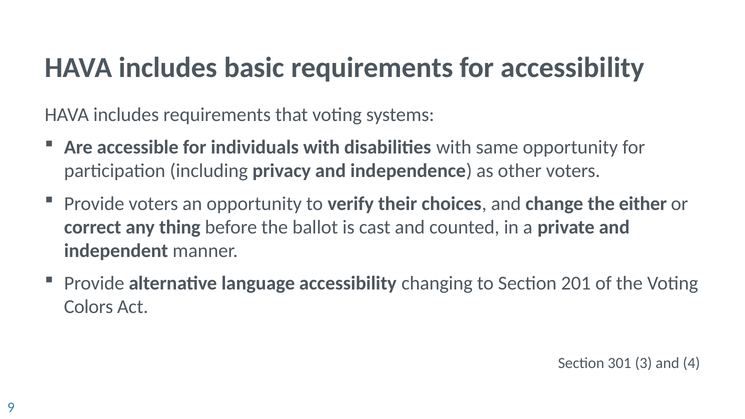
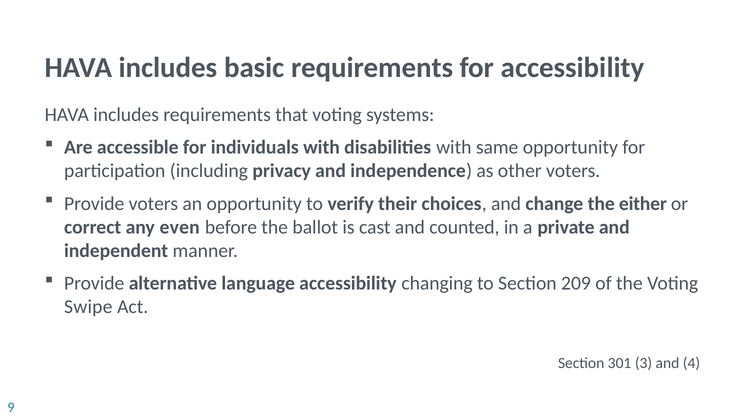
thing: thing -> even
201: 201 -> 209
Colors: Colors -> Swipe
